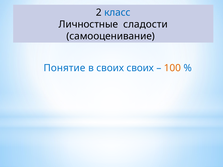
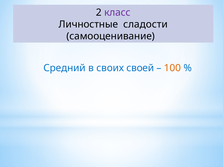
класс colour: blue -> purple
Понятие: Понятие -> Средний
своих своих: своих -> своей
